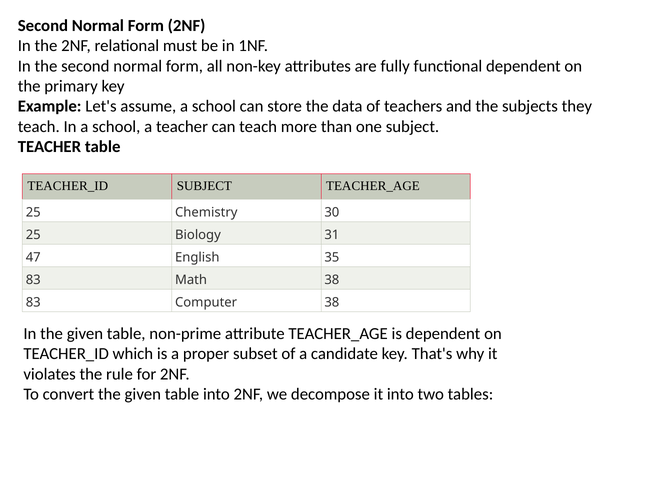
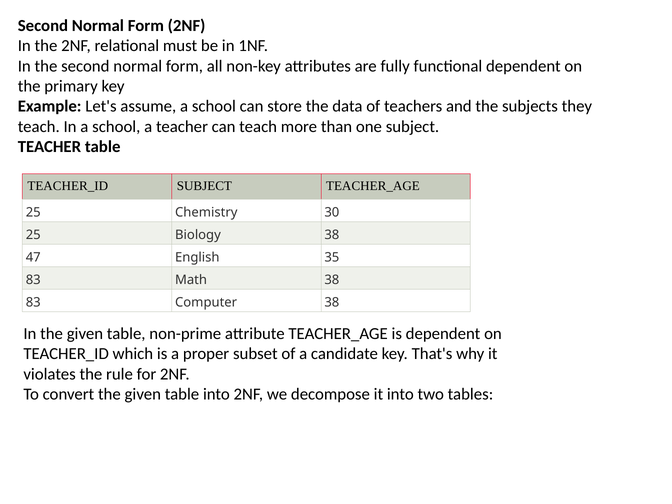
Biology 31: 31 -> 38
